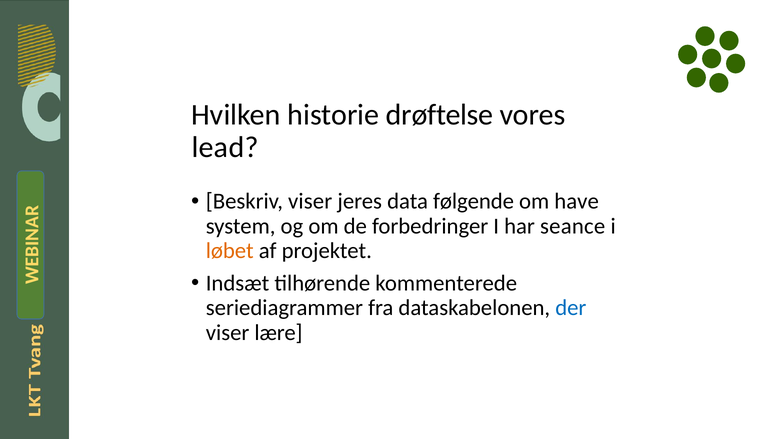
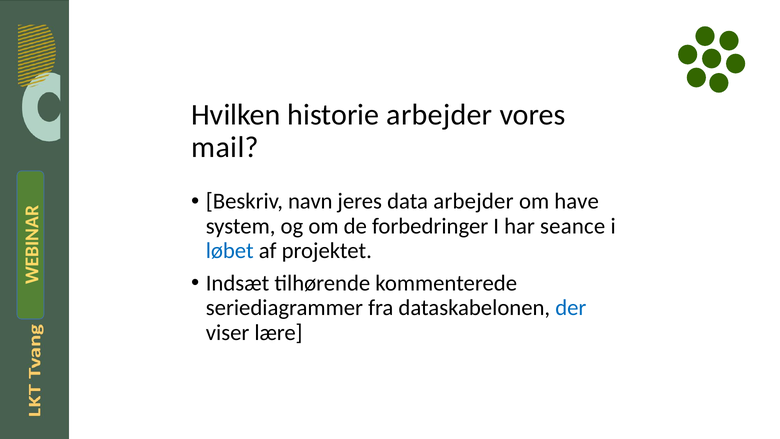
historie drøftelse: drøftelse -> arbejder
lead: lead -> mail
Beskriv viser: viser -> navn
data følgende: følgende -> arbejder
løbet colour: orange -> blue
